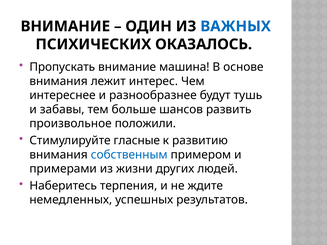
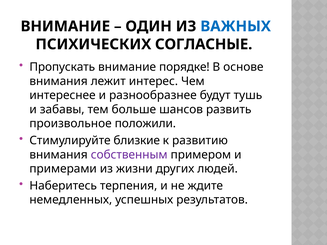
ОКАЗАЛОСЬ: ОКАЗАЛОСЬ -> СОГЛАСНЫЕ
машина: машина -> порядке
гласные: гласные -> близкие
собственным colour: blue -> purple
